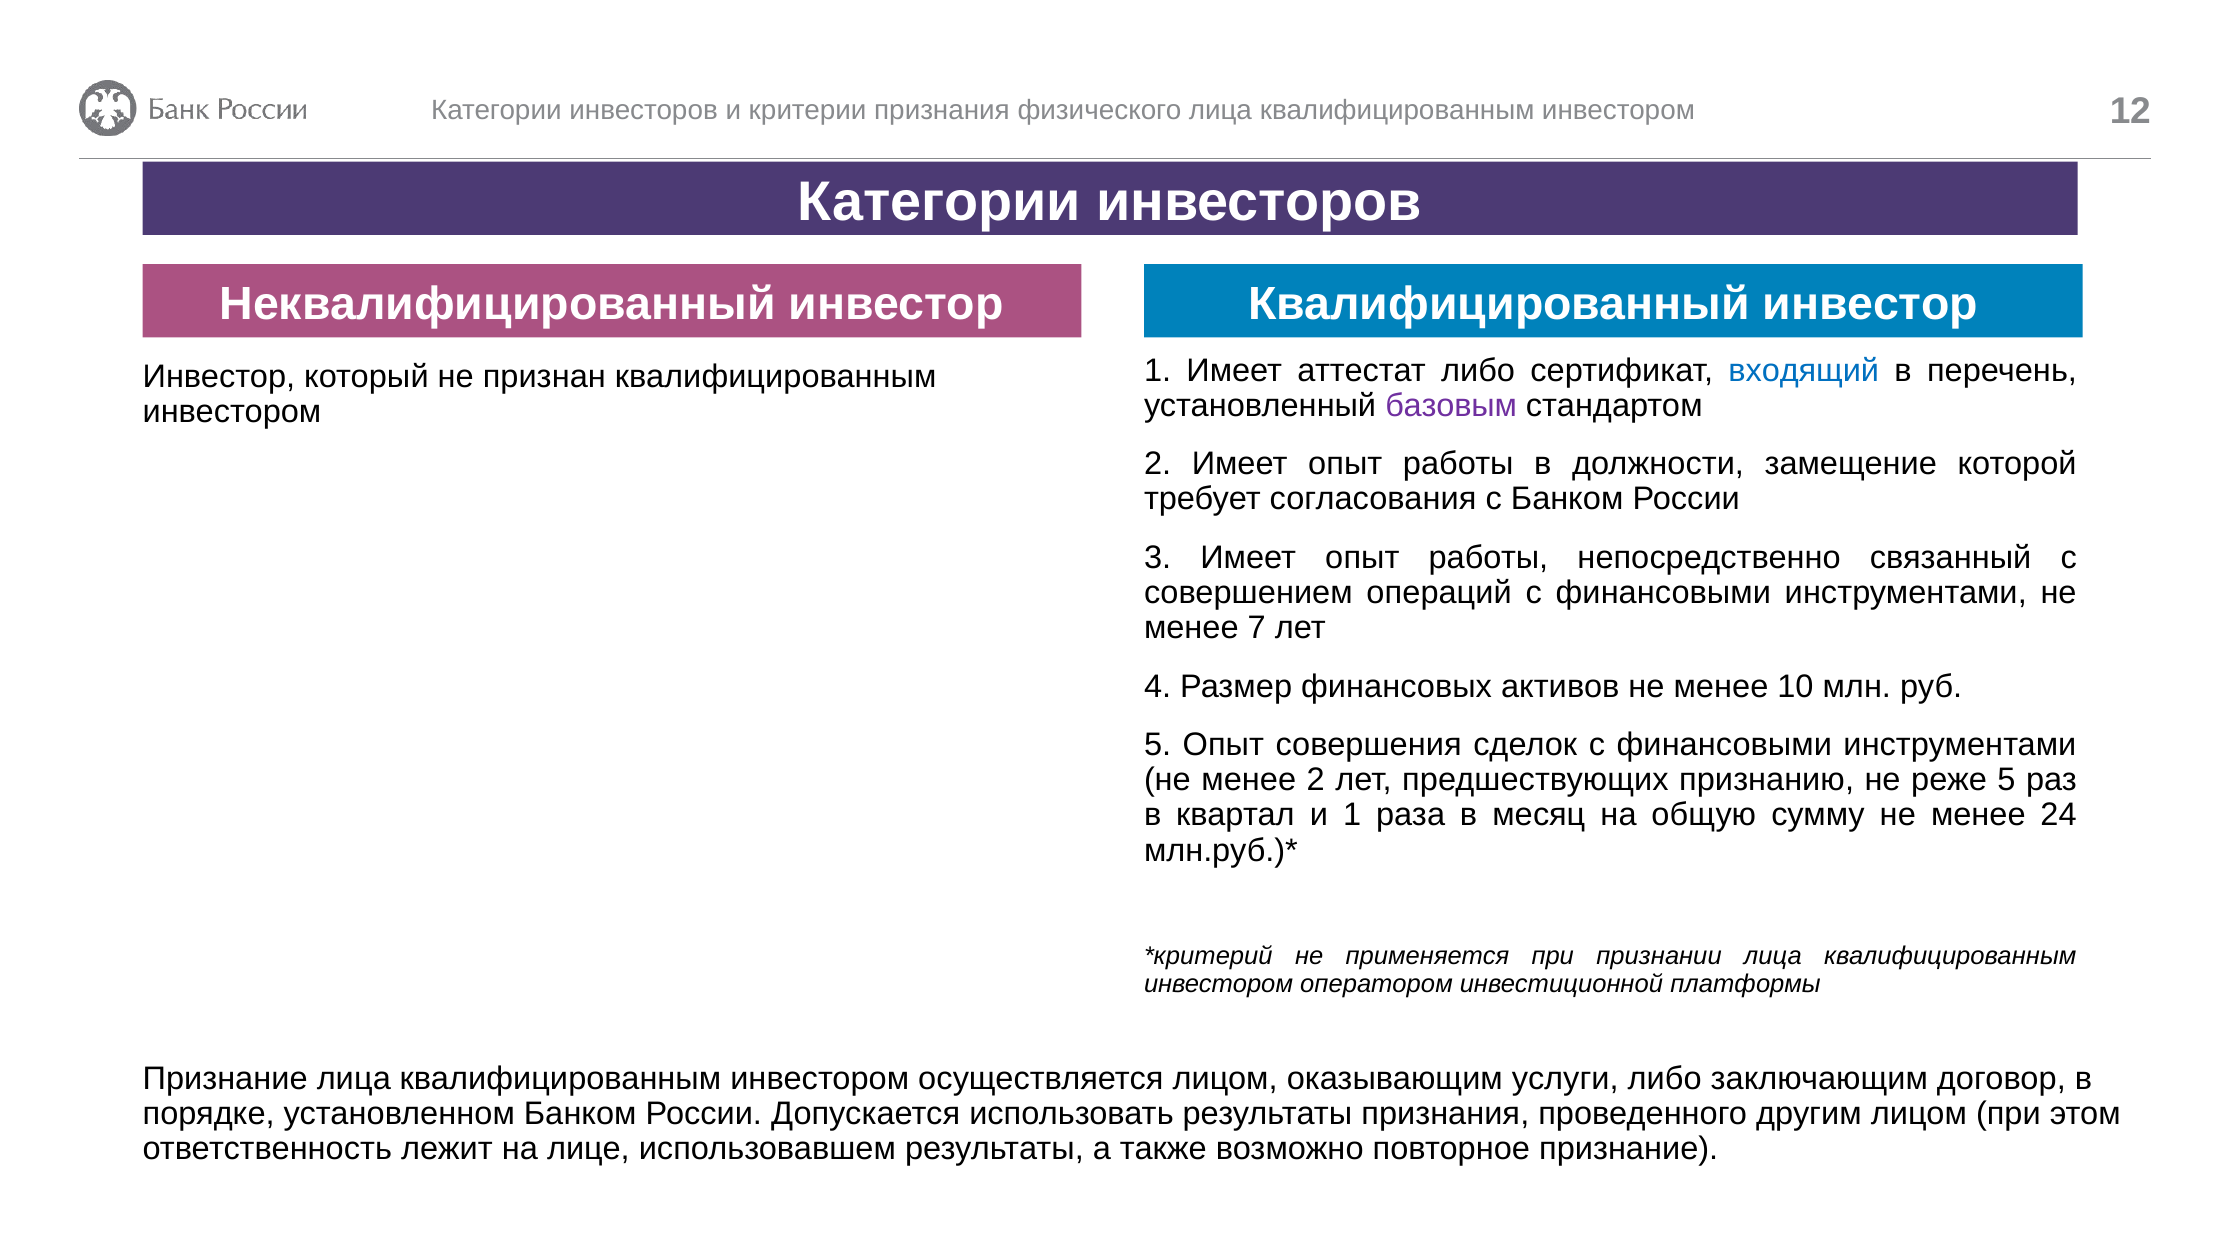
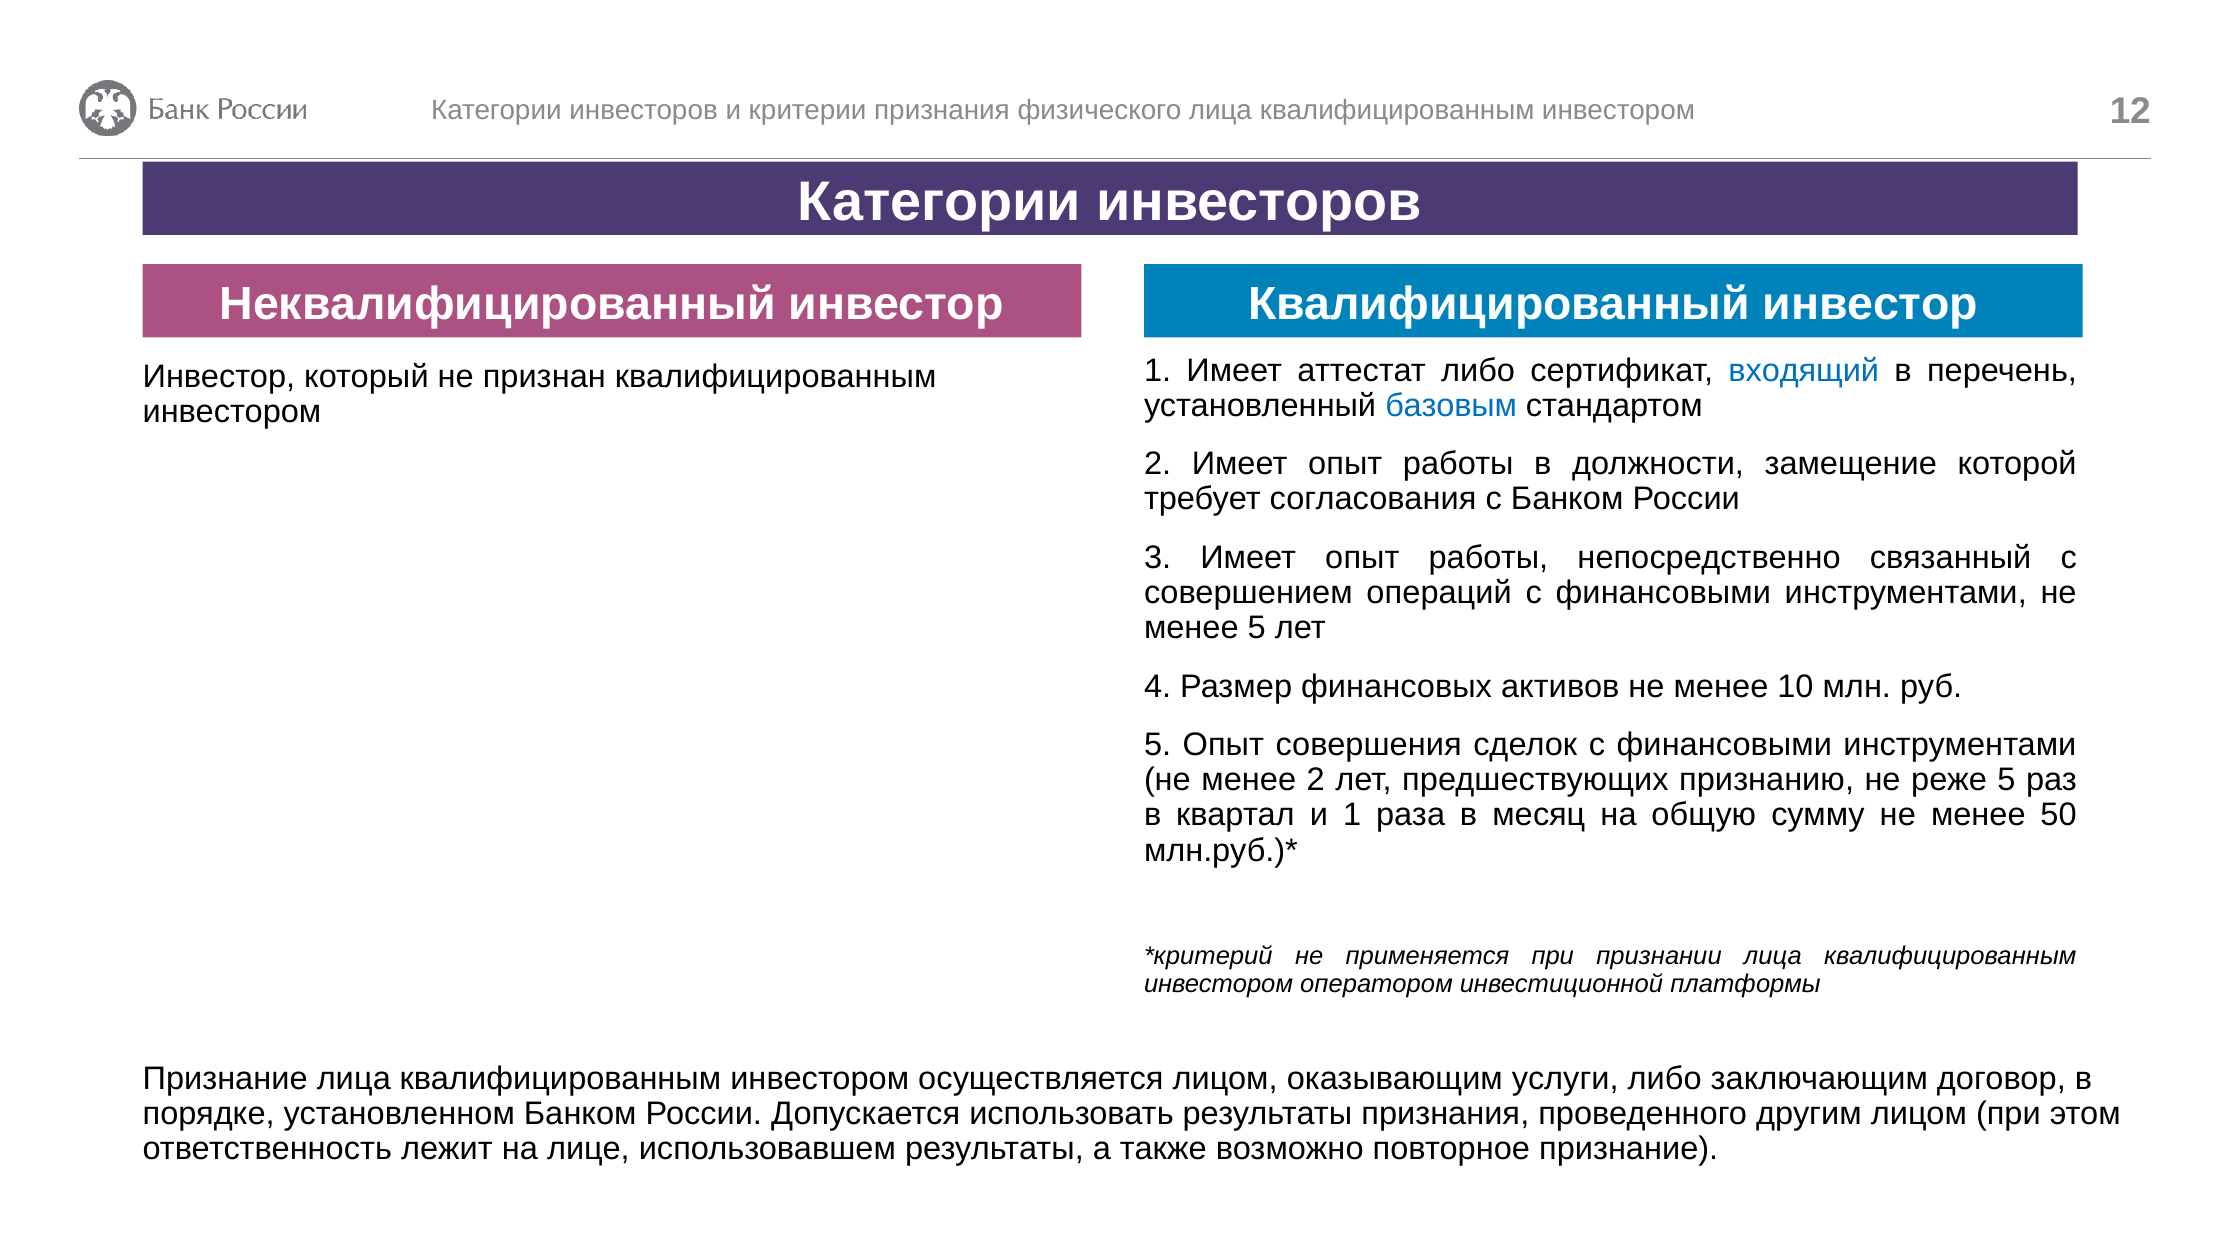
базовым colour: purple -> blue
менее 7: 7 -> 5
24: 24 -> 50
